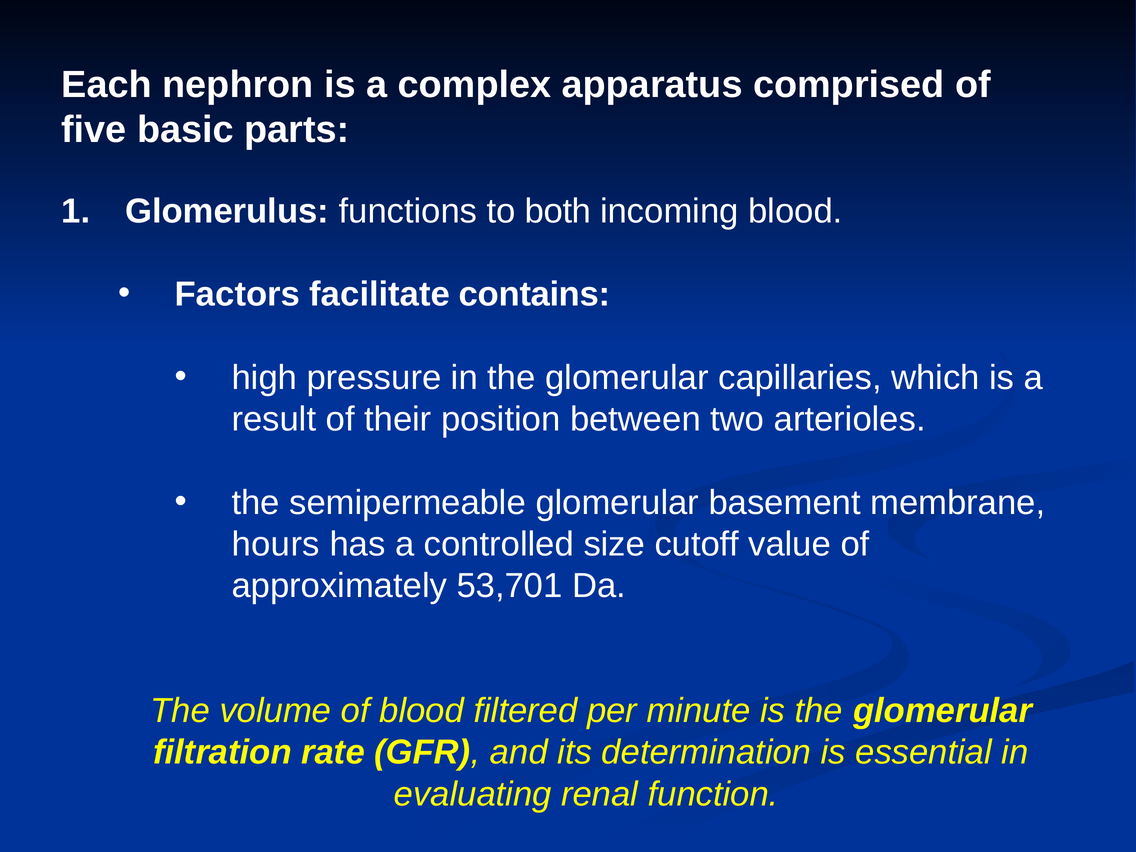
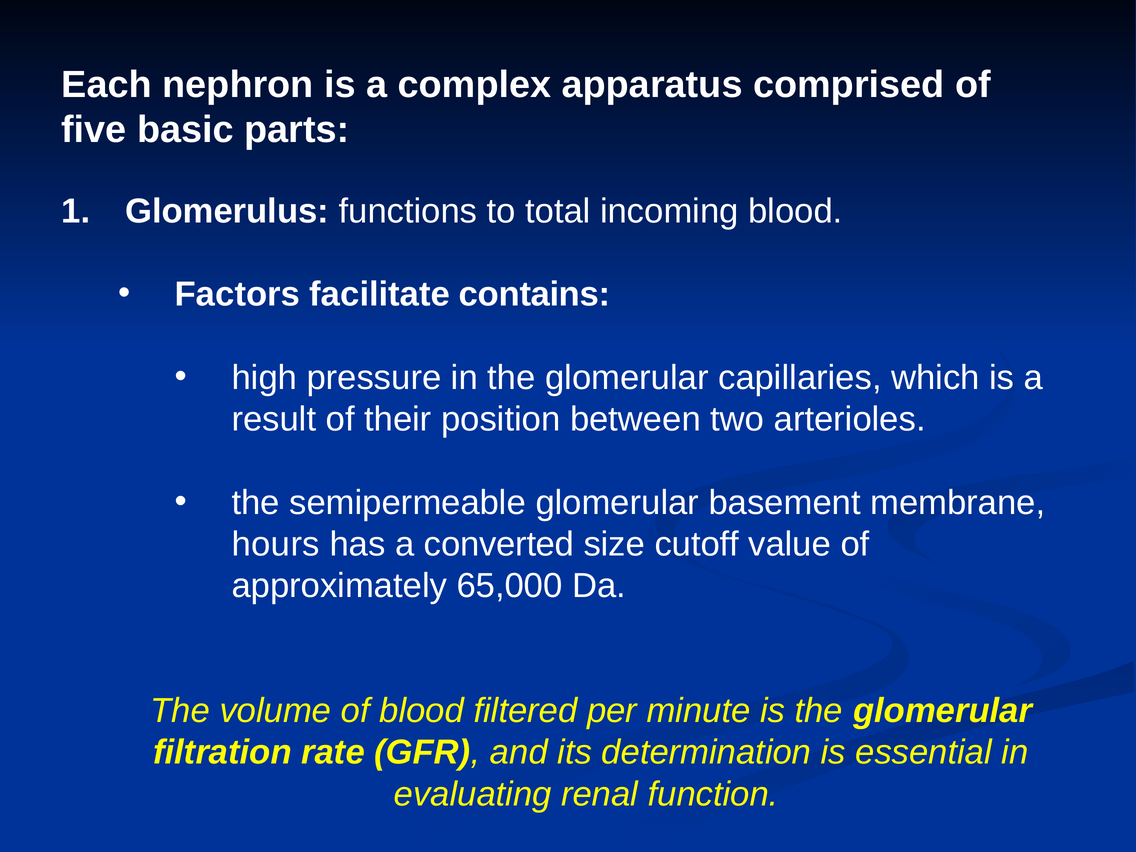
both: both -> total
controlled: controlled -> converted
53,701: 53,701 -> 65,000
